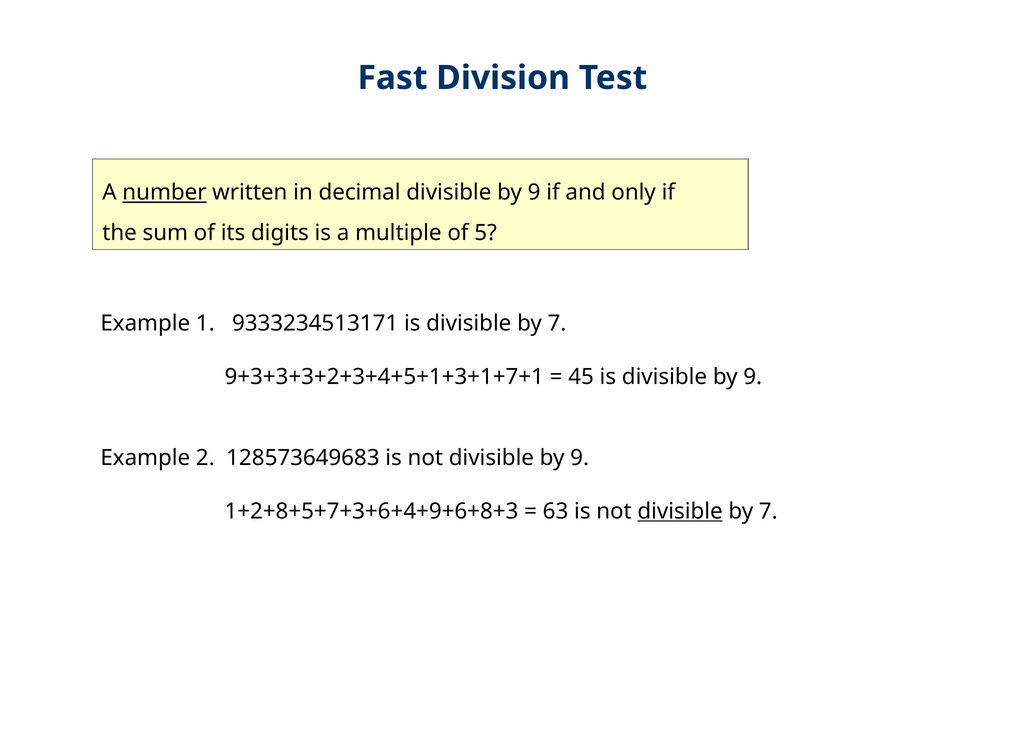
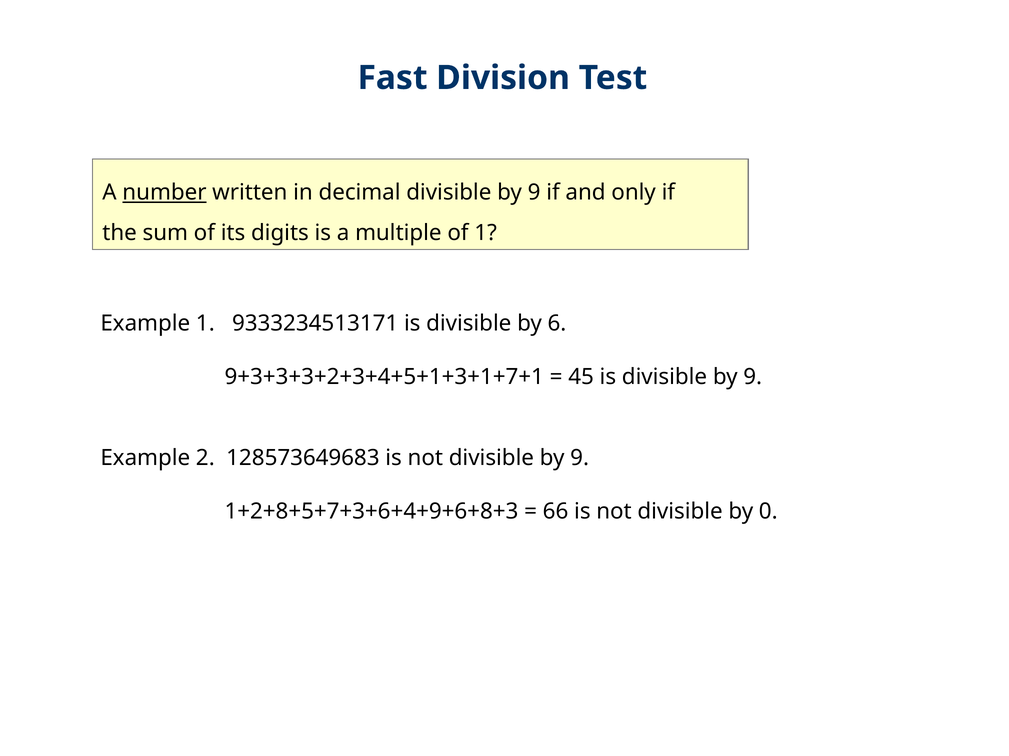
of 5: 5 -> 1
is divisible by 7: 7 -> 6
63: 63 -> 66
divisible at (680, 512) underline: present -> none
7 at (768, 512): 7 -> 0
